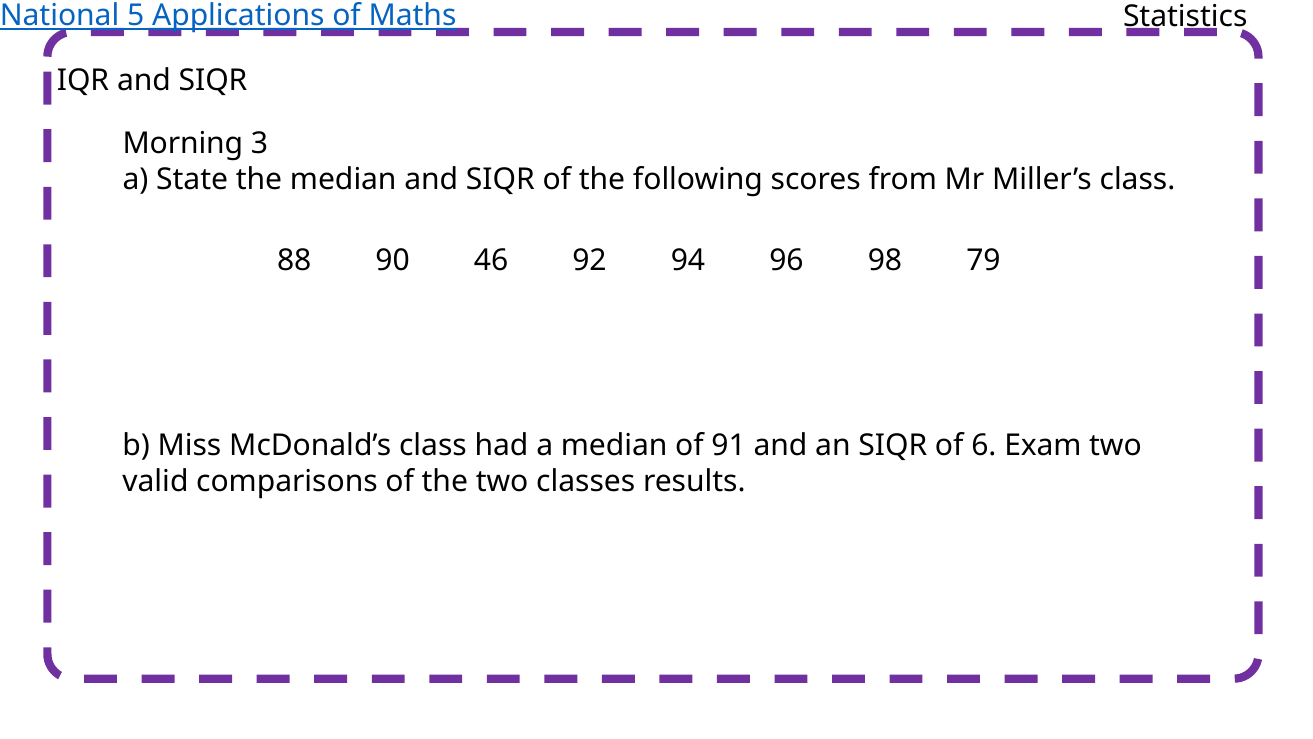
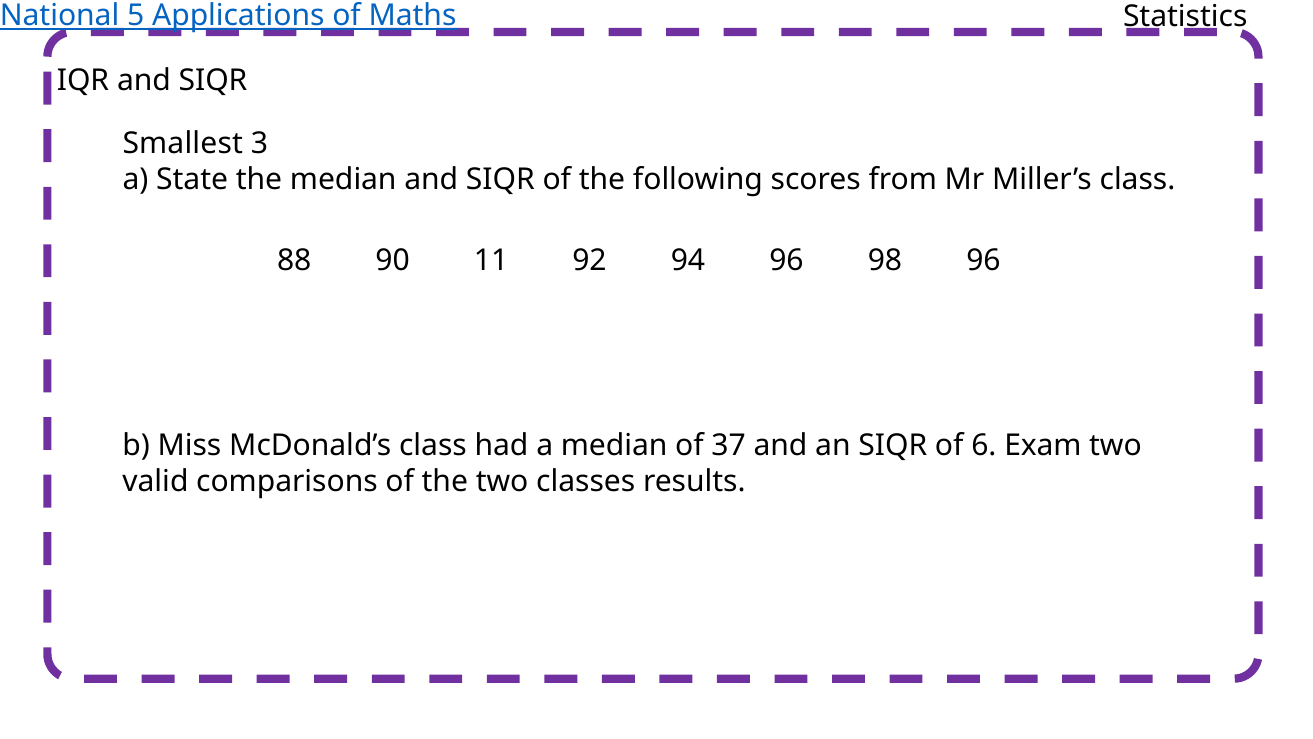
Morning: Morning -> Smallest
46: 46 -> 11
98 79: 79 -> 96
91: 91 -> 37
